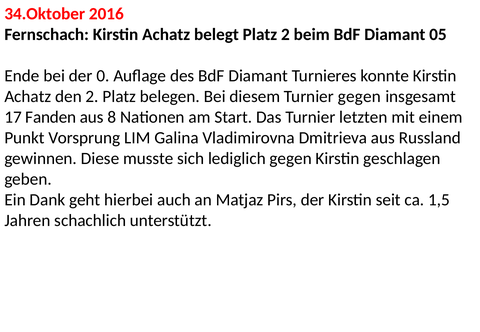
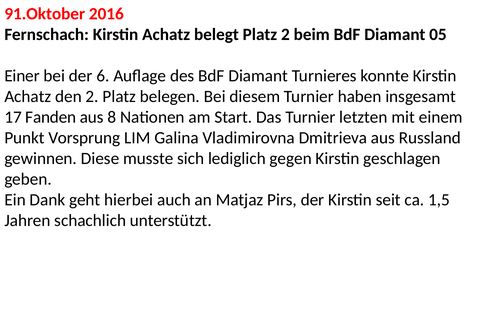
34.Oktober: 34.Oktober -> 91.Oktober
Ende: Ende -> Einer
0: 0 -> 6
Turnier gegen: gegen -> haben
